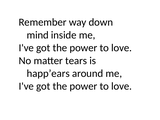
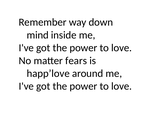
tears: tears -> fears
happ’ears: happ’ears -> happ’love
